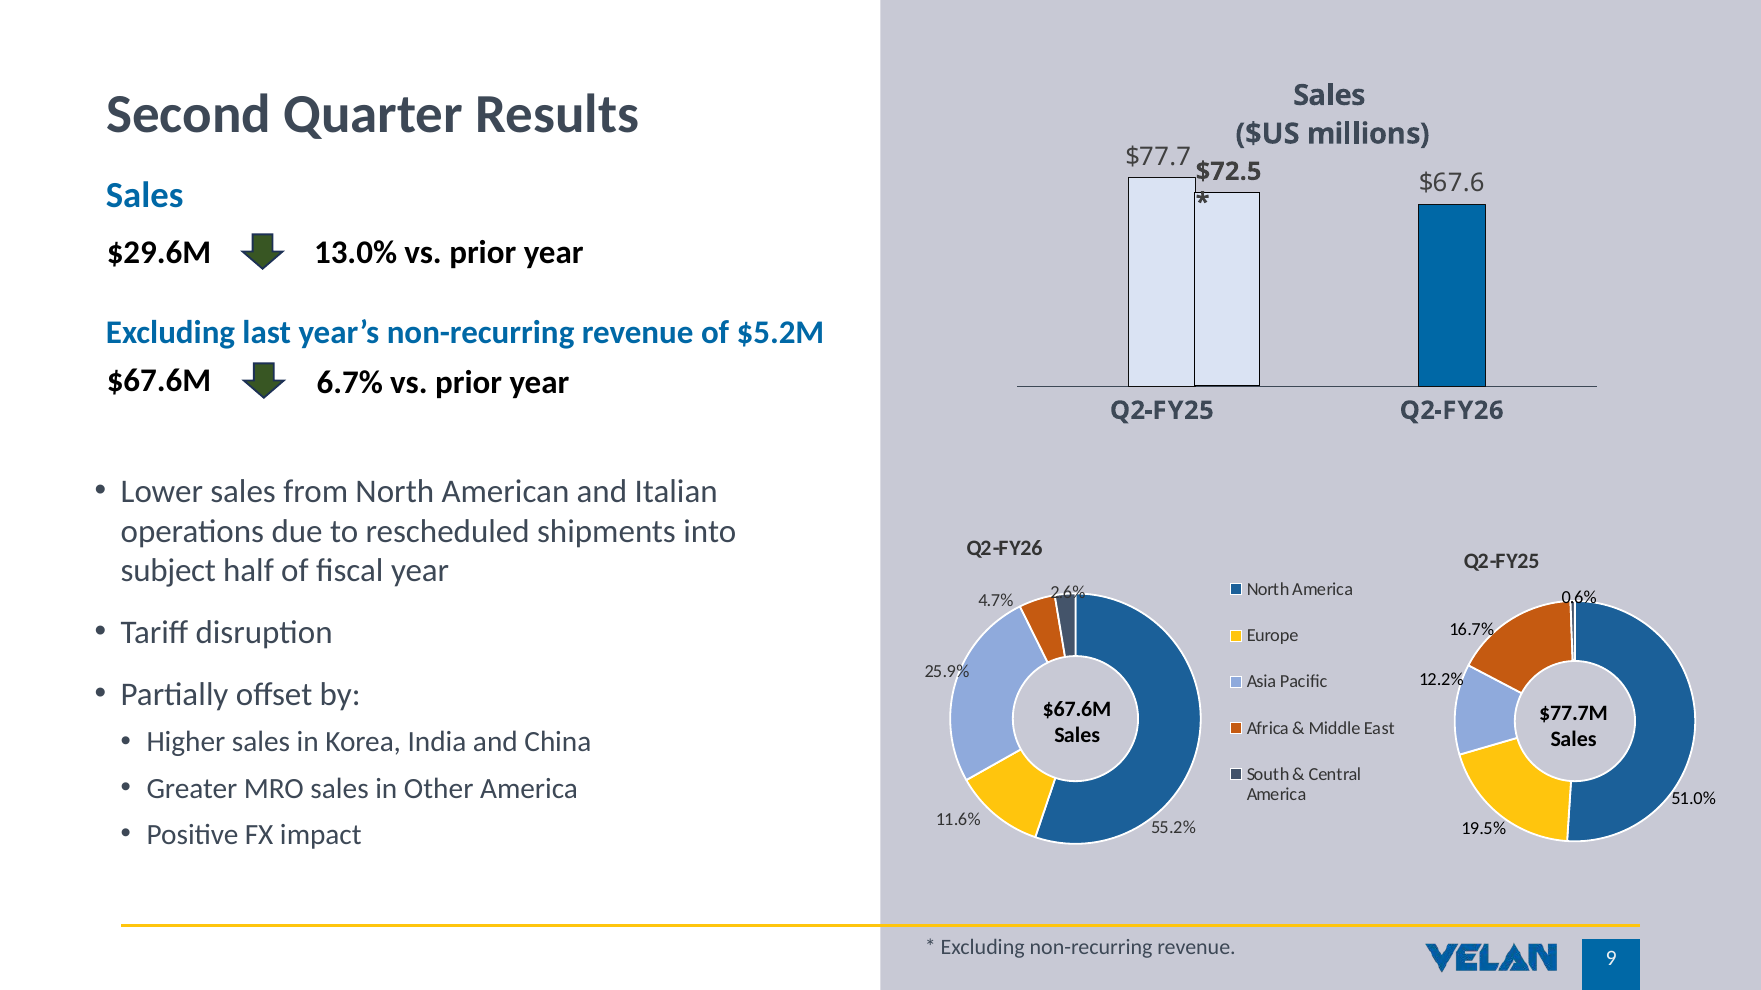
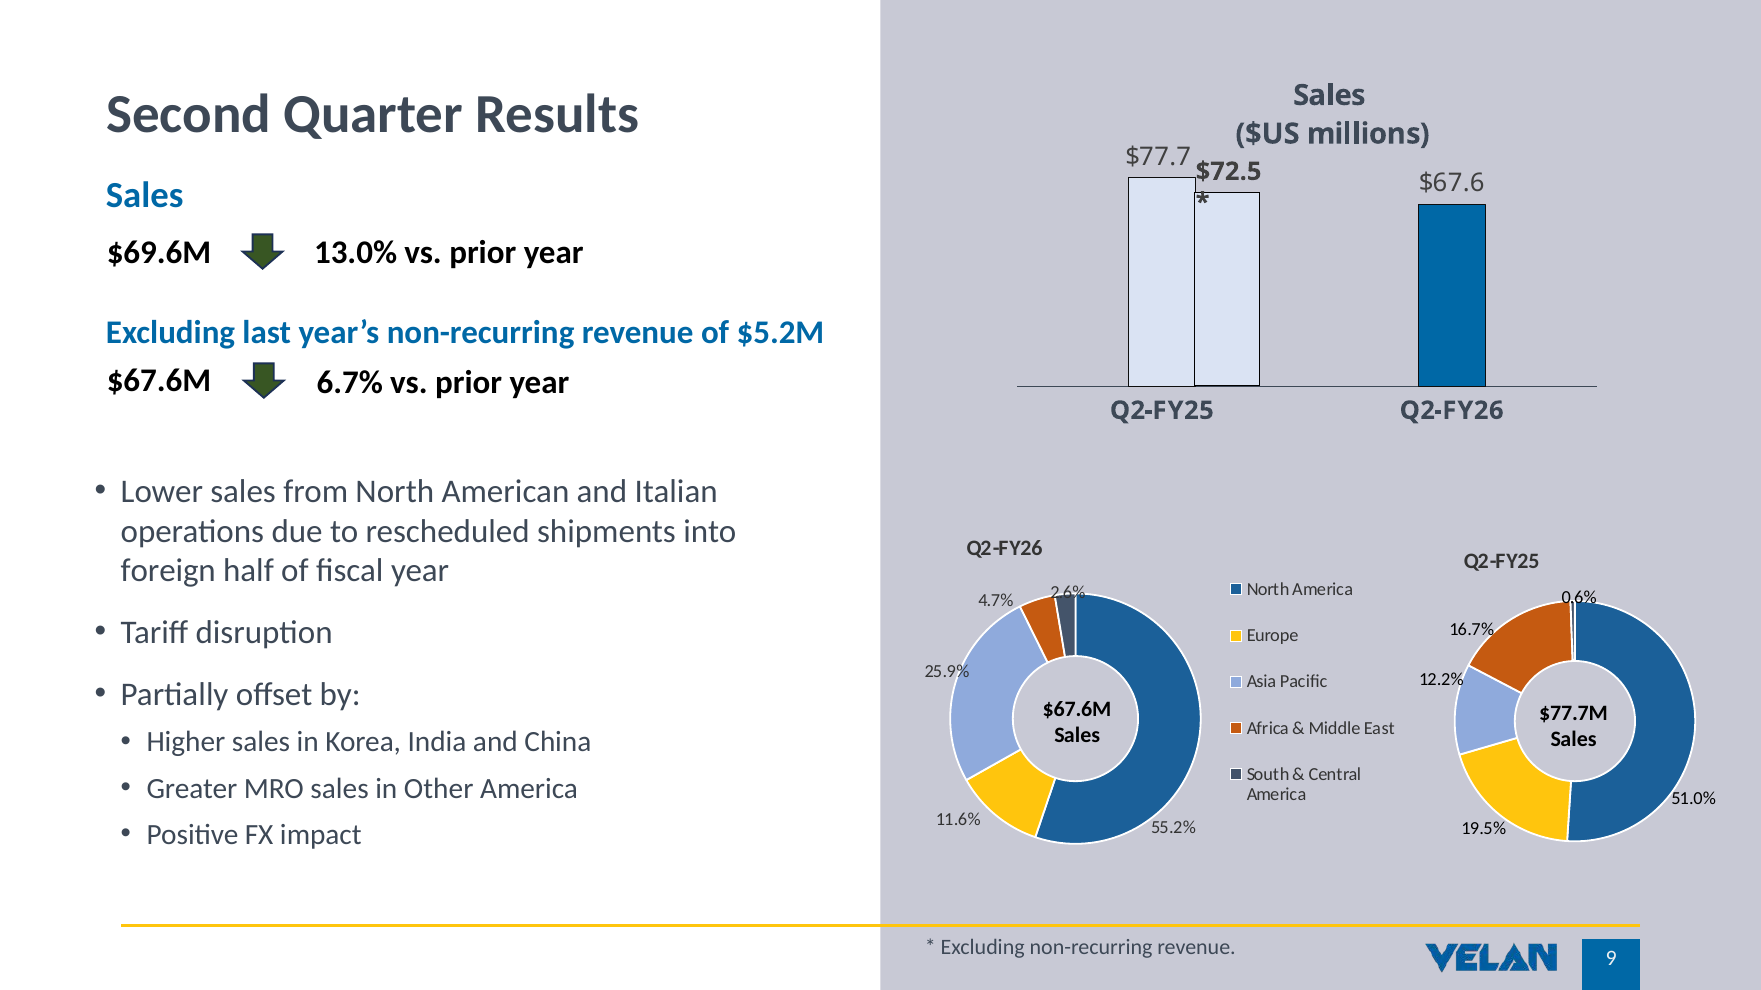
$29.6M: $29.6M -> $69.6M
subject: subject -> foreign
